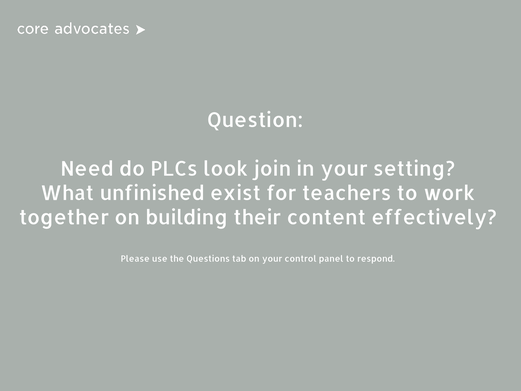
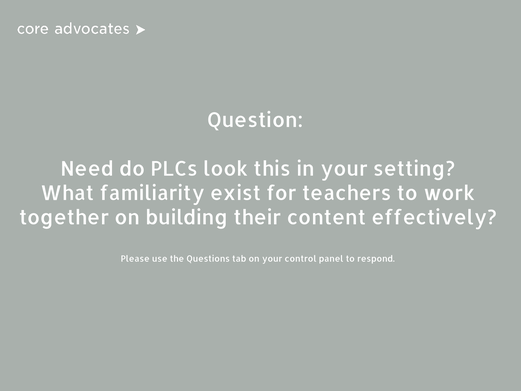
join: join -> this
unfinished: unfinished -> familiarity
